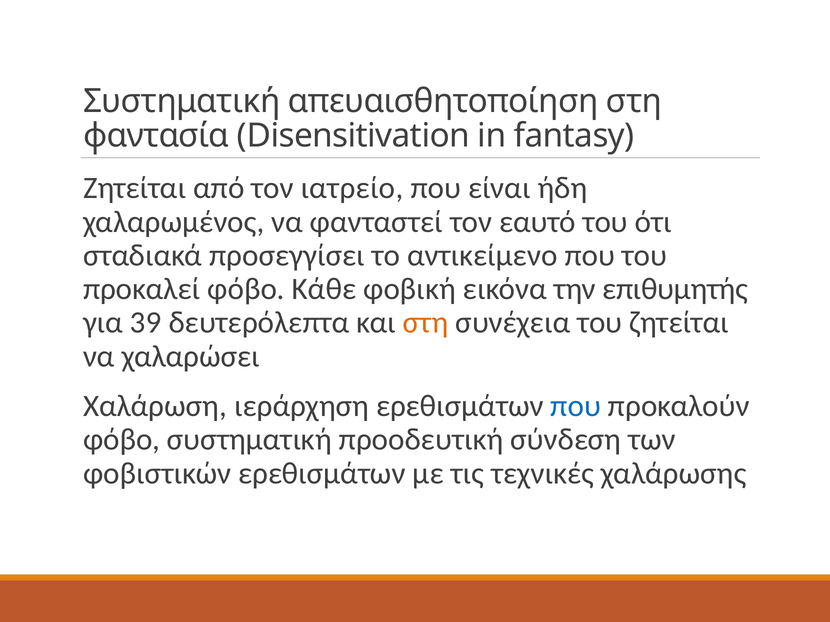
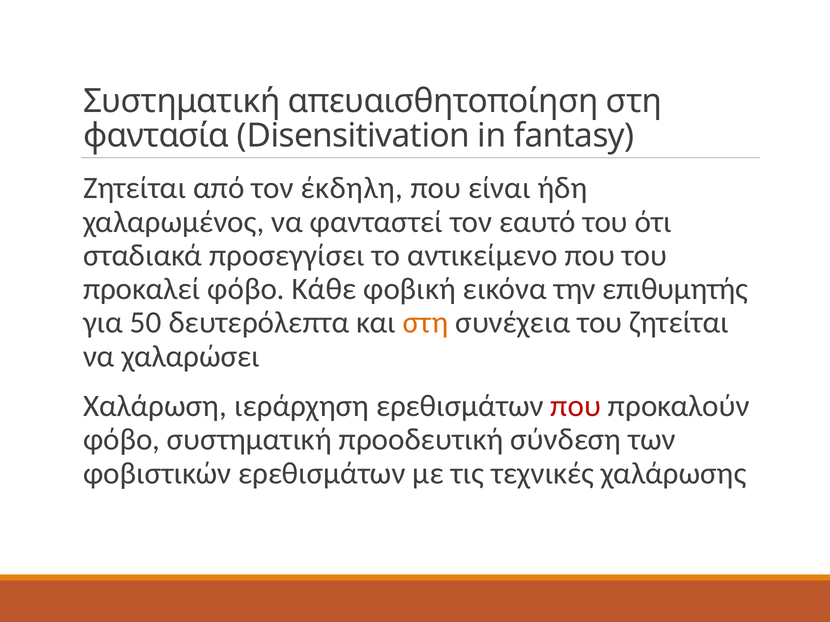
ιατρείο: ιατρείο -> έκδηλη
39: 39 -> 50
που at (576, 406) colour: blue -> red
